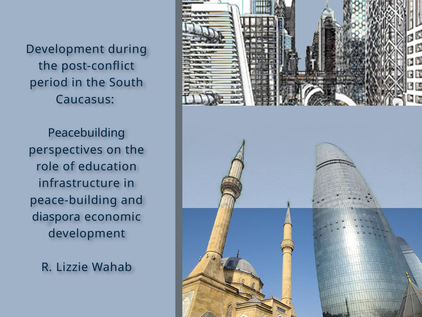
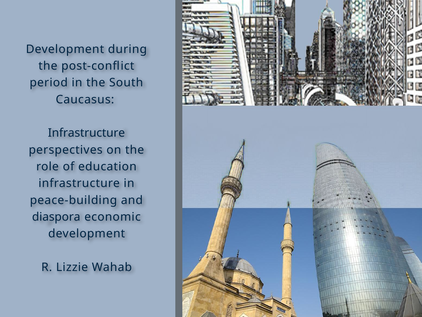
Peacebuilding at (86, 133): Peacebuilding -> Infrastructure
